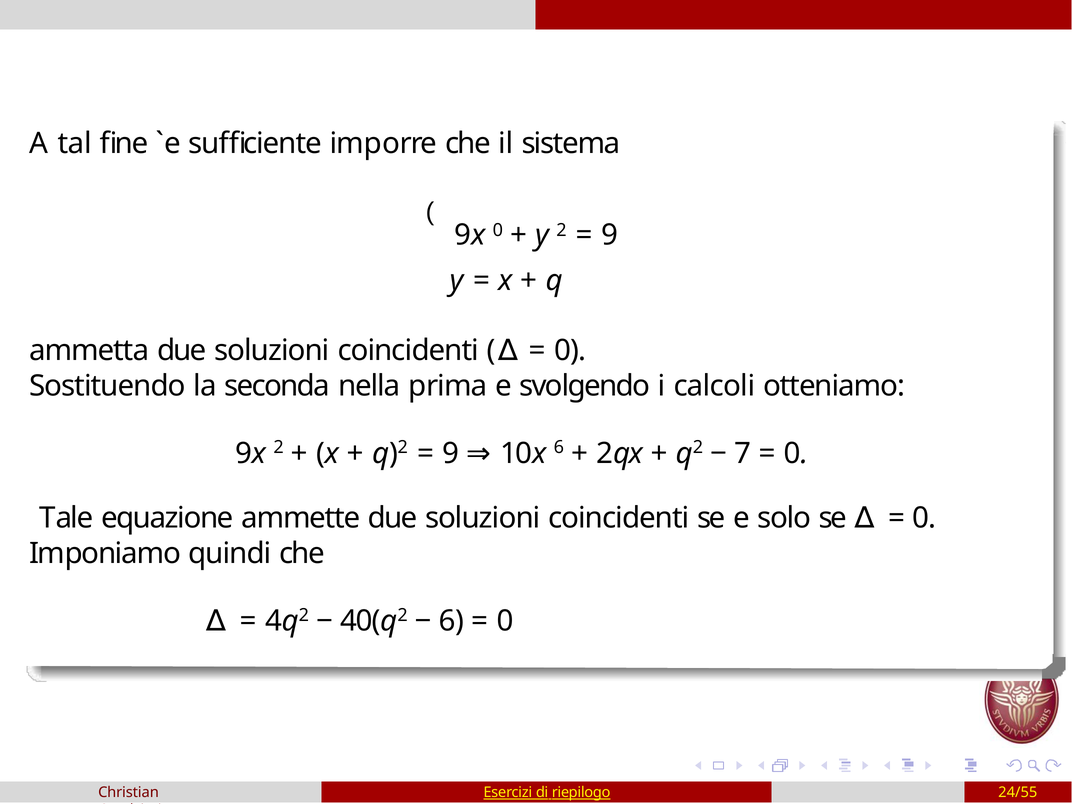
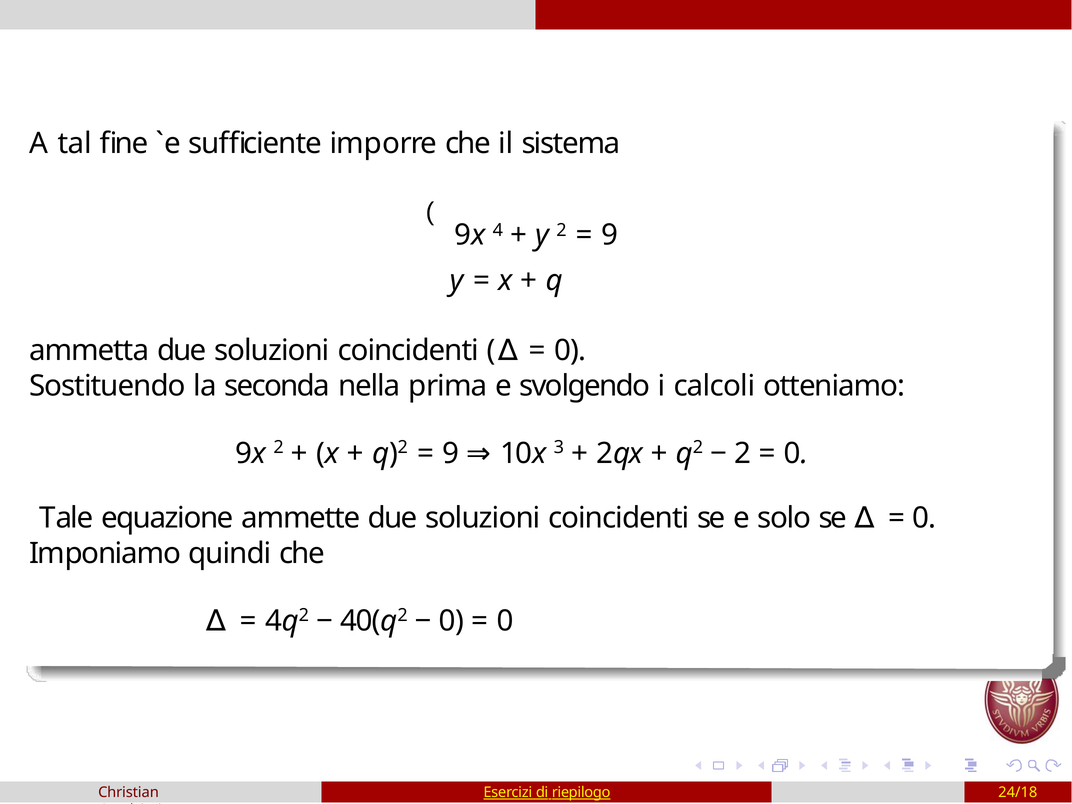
9x 0: 0 -> 4
10x 6: 6 -> 3
7 at (743, 454): 7 -> 2
6 at (452, 622): 6 -> 0
24/55: 24/55 -> 24/18
